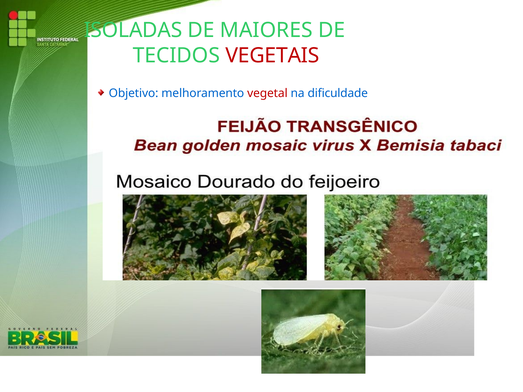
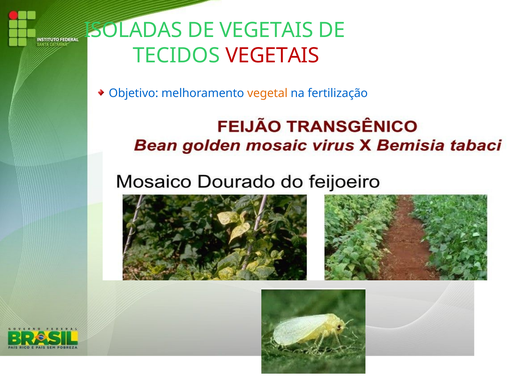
DE MAIORES: MAIORES -> VEGETAIS
vegetal colour: red -> orange
dificuldade: dificuldade -> fertilização
